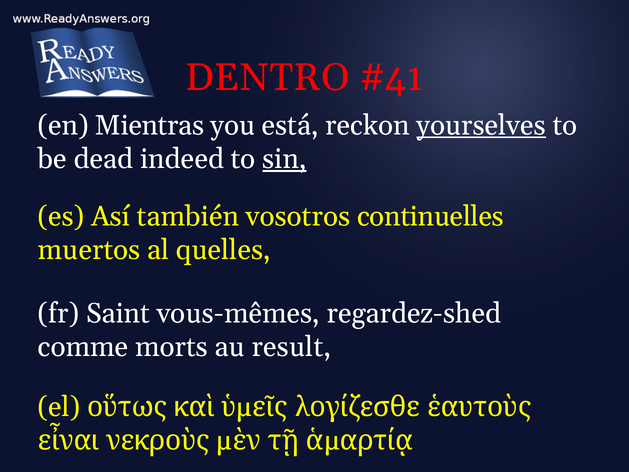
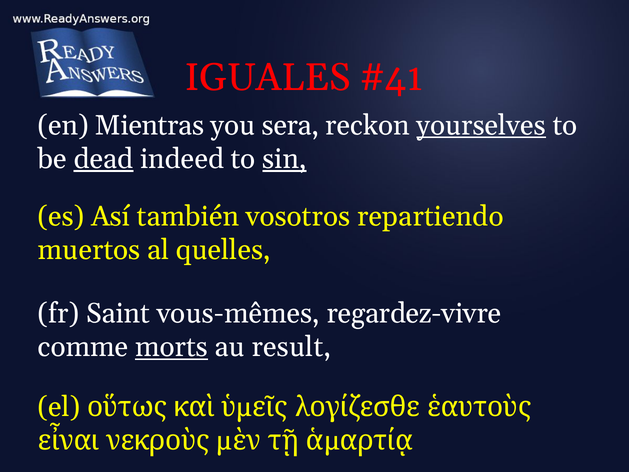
DENTRO: DENTRO -> IGUALES
está: está -> sera
dead underline: none -> present
continuelles: continuelles -> repartiendo
regardez-shed: regardez-shed -> regardez-vivre
morts underline: none -> present
